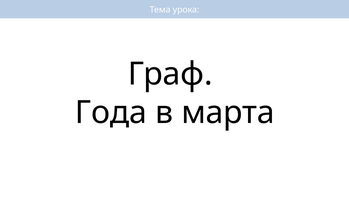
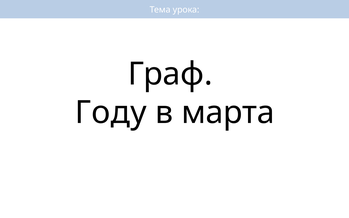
Года: Года -> Году
